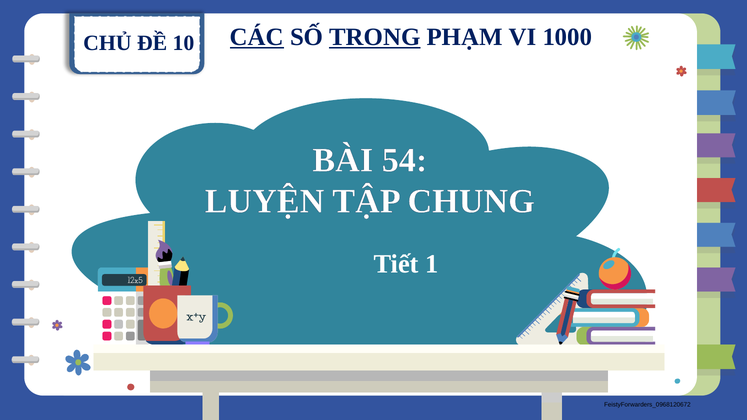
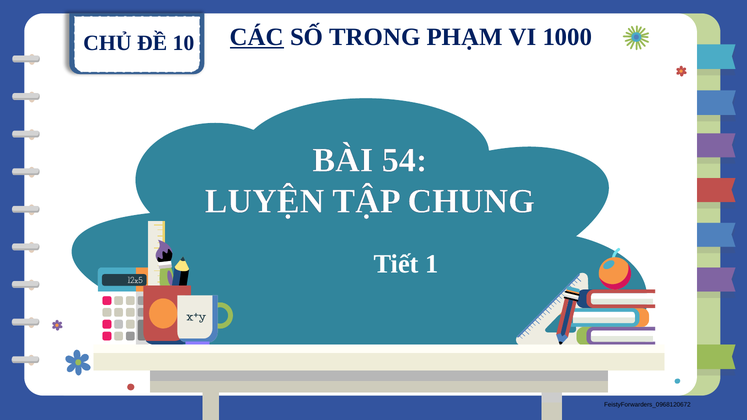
TRONG underline: present -> none
